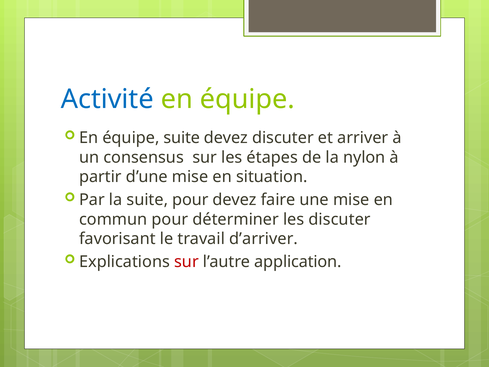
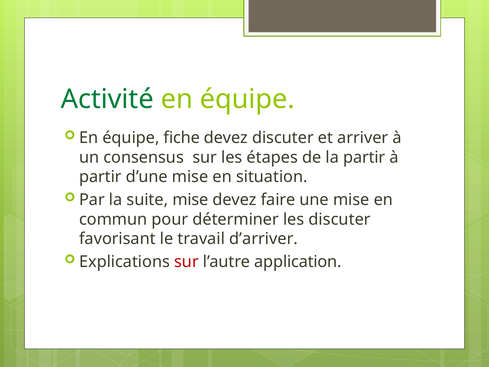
Activité colour: blue -> green
équipe suite: suite -> fiche
la nylon: nylon -> partir
suite pour: pour -> mise
